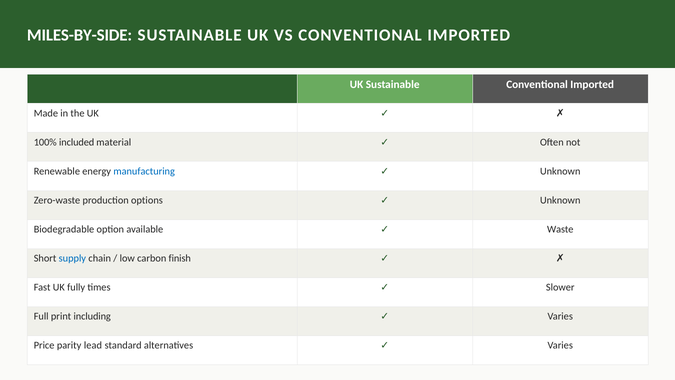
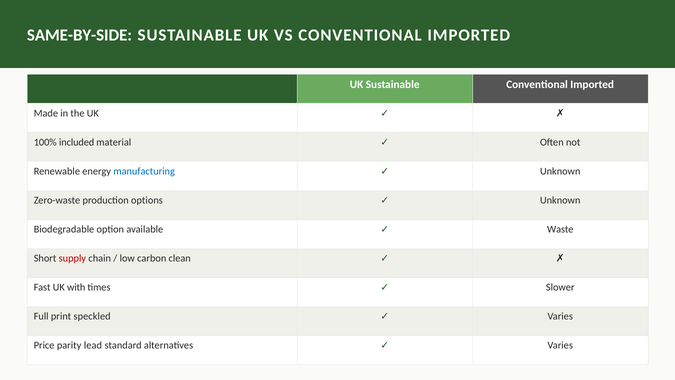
MILES-BY-SIDE: MILES-BY-SIDE -> SAME-BY-SIDE
supply colour: blue -> red
finish: finish -> clean
fully: fully -> with
including: including -> speckled
